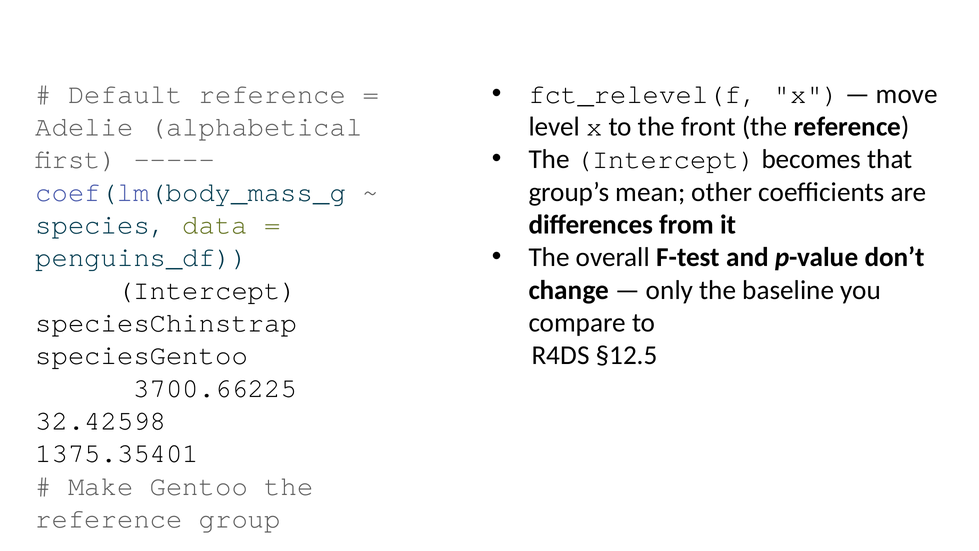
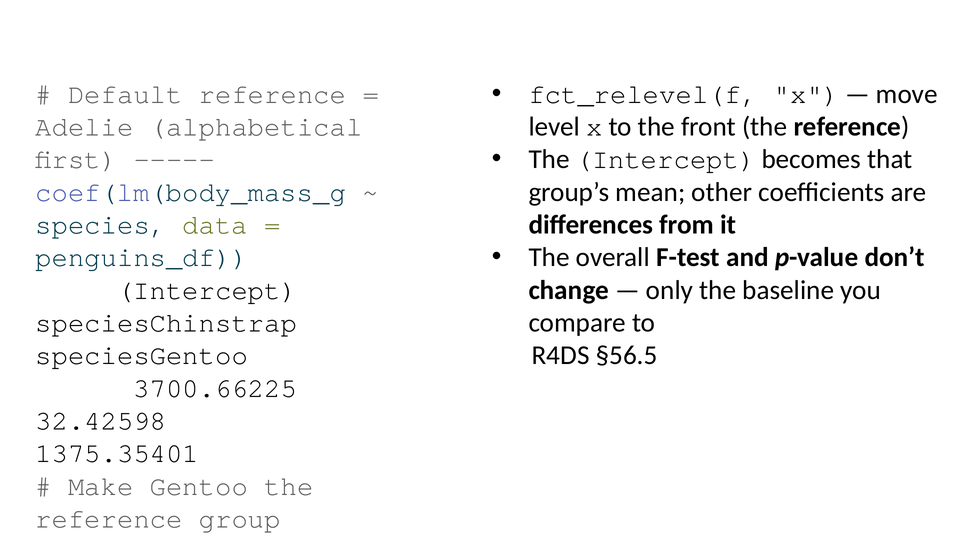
§12.5: §12.5 -> §56.5
